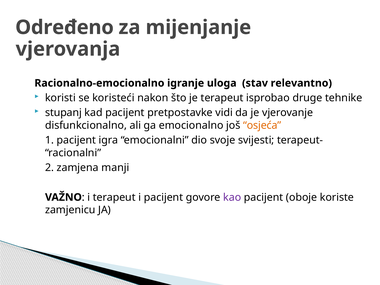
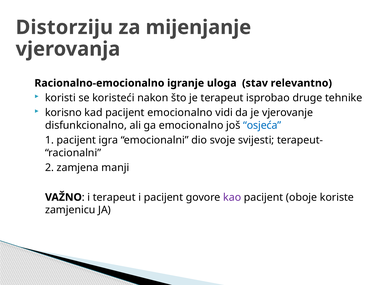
Određeno: Određeno -> Distorziju
stupanj: stupanj -> korisno
pacijent pretpostavke: pretpostavke -> emocionalno
osjeća colour: orange -> blue
